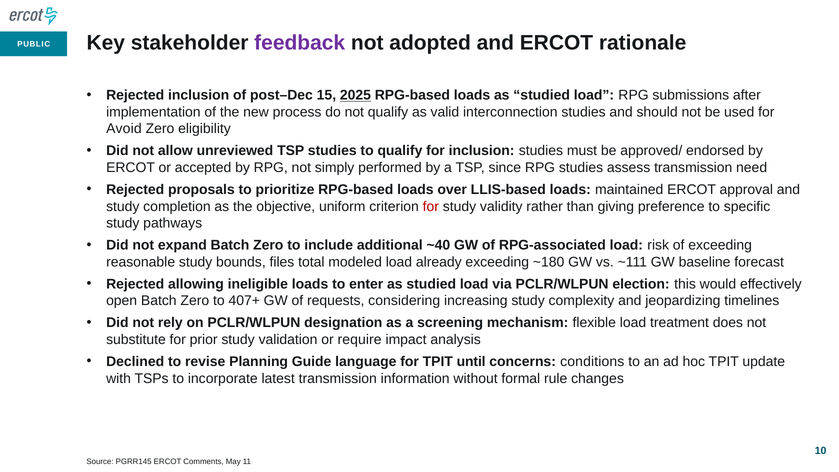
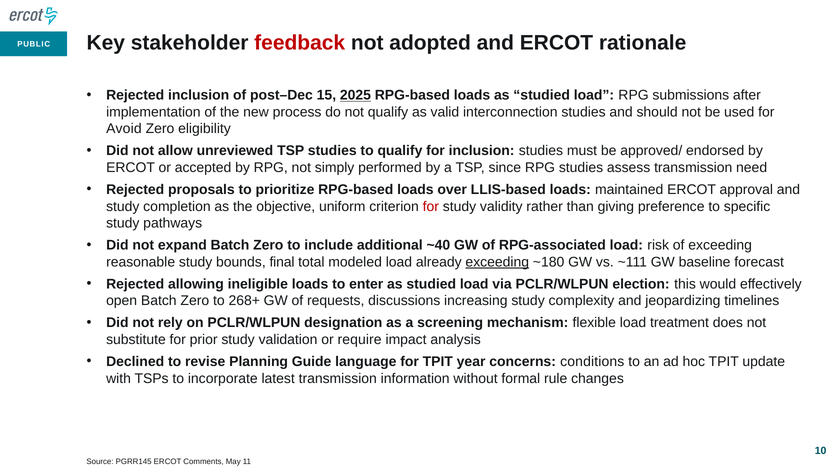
feedback colour: purple -> red
files: files -> final
exceeding at (497, 262) underline: none -> present
407+: 407+ -> 268+
considering: considering -> discussions
until: until -> year
